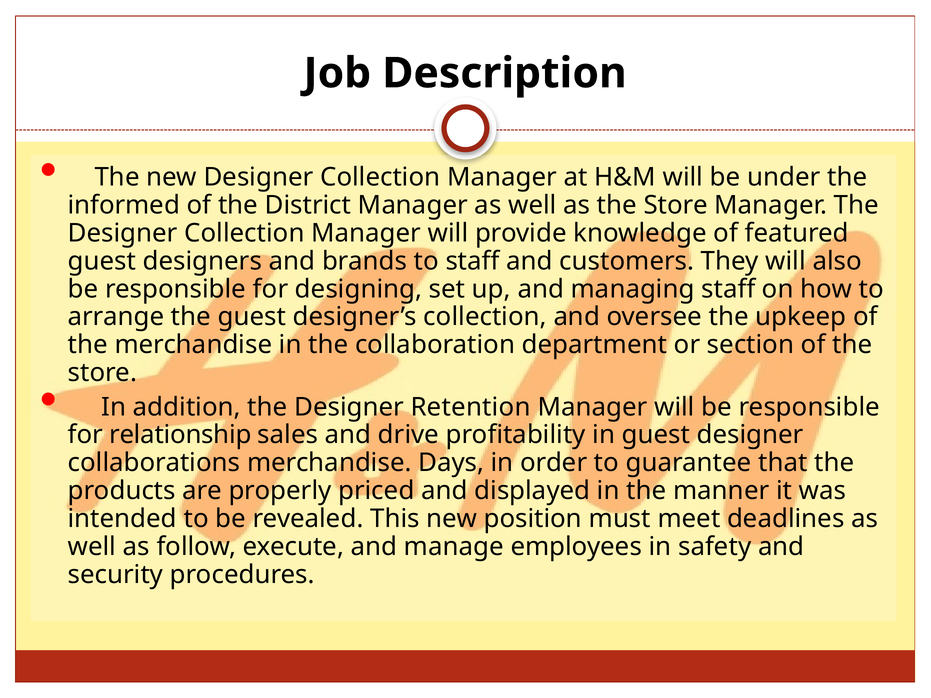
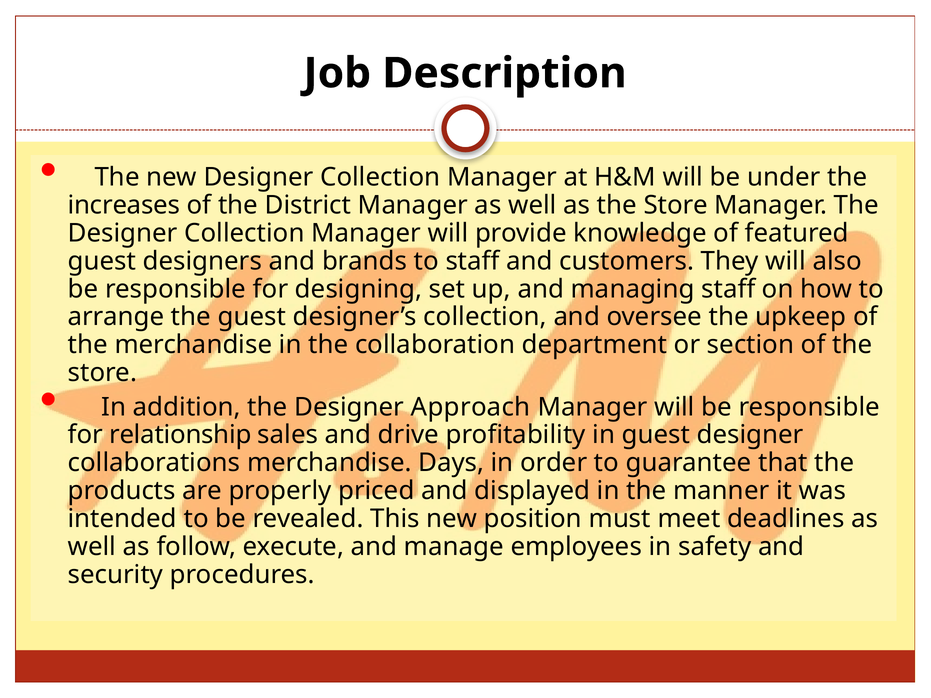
informed: informed -> increases
Retention: Retention -> Approach
